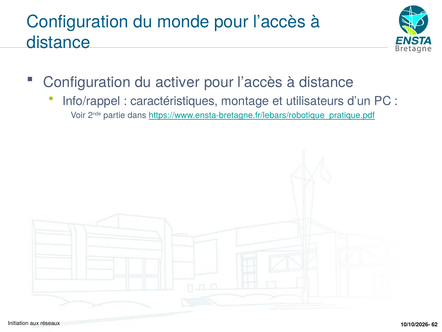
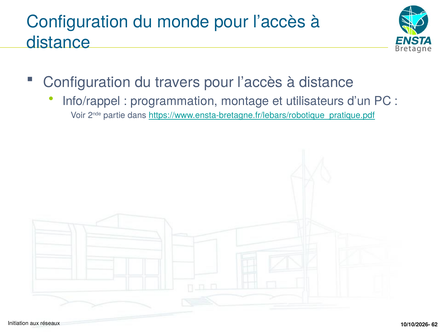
activer: activer -> travers
caractéristiques: caractéristiques -> programmation
